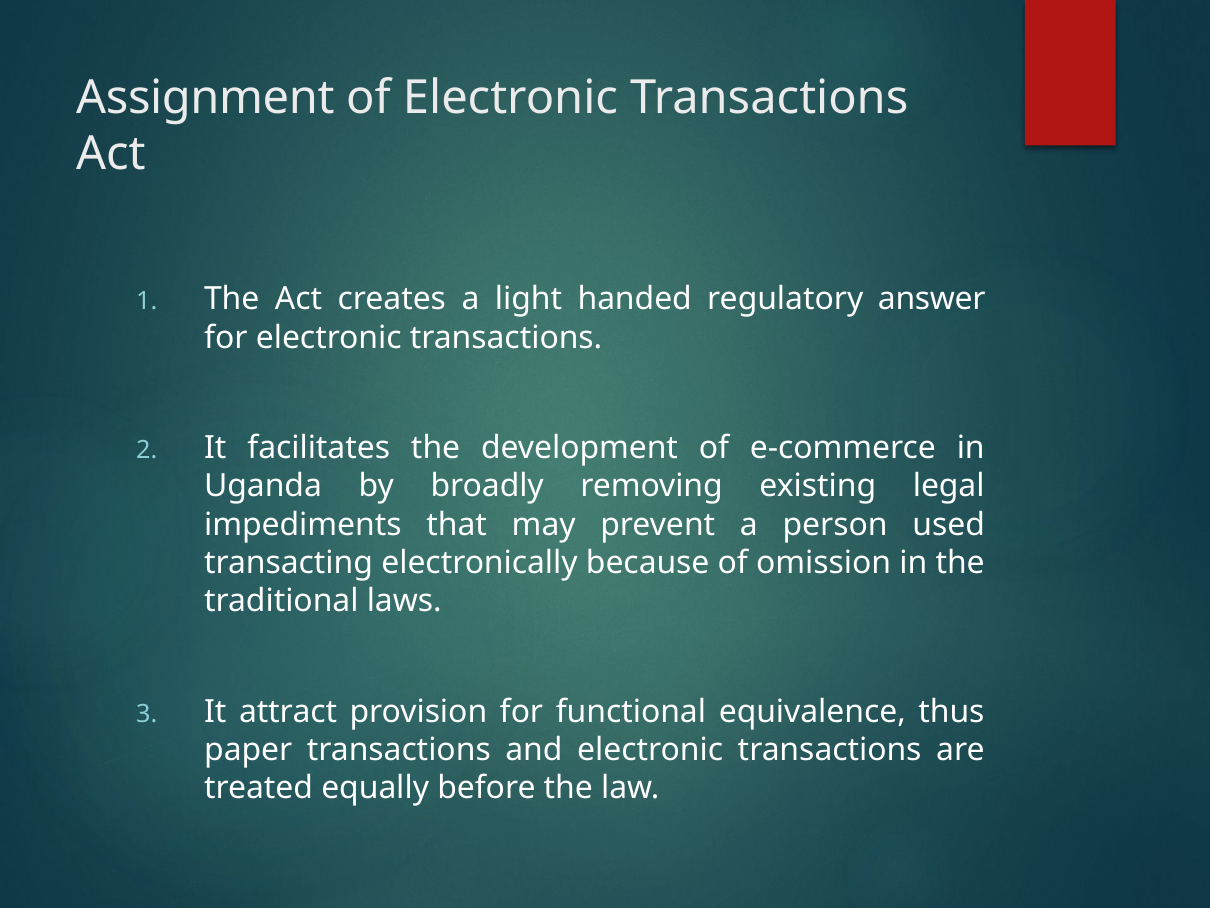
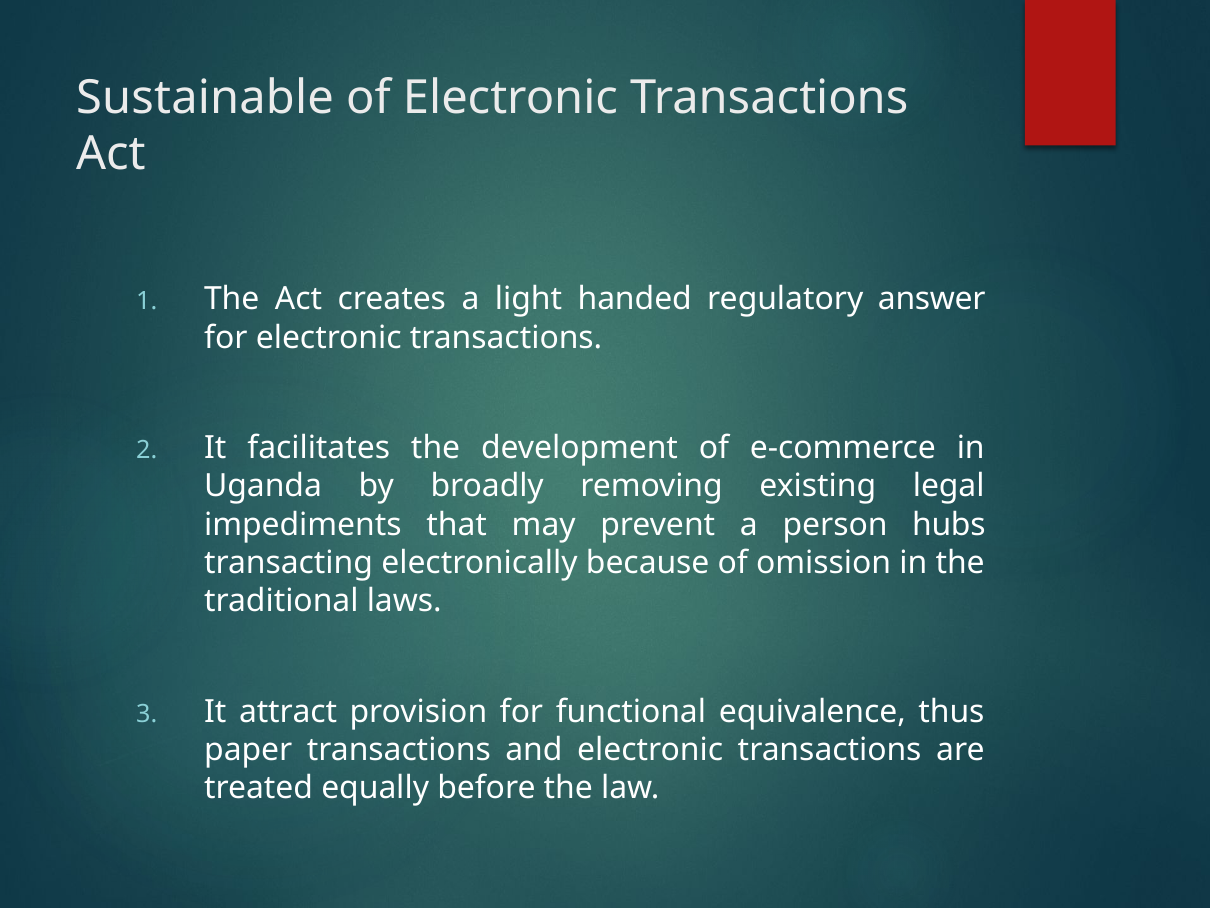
Assignment: Assignment -> Sustainable
used: used -> hubs
